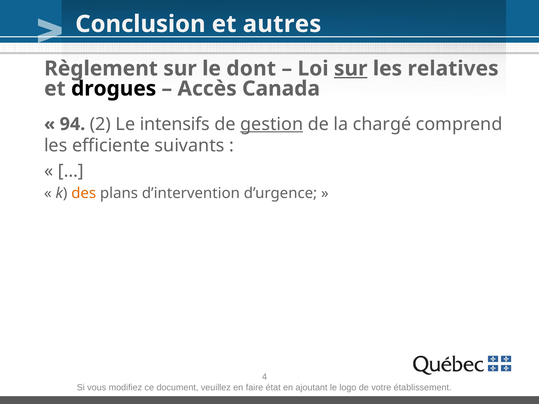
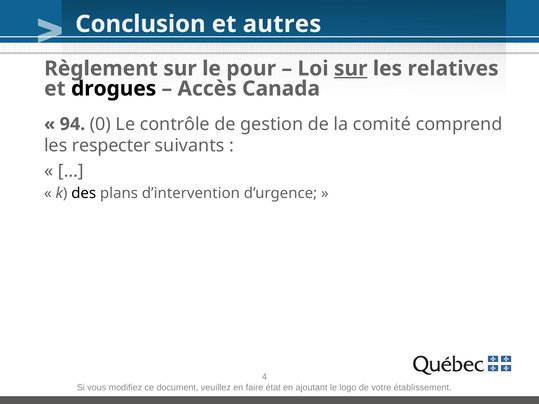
dont: dont -> pour
2: 2 -> 0
intensifs: intensifs -> contrôle
gestion underline: present -> none
chargé: chargé -> comité
efficiente: efficiente -> respecter
des colour: orange -> black
